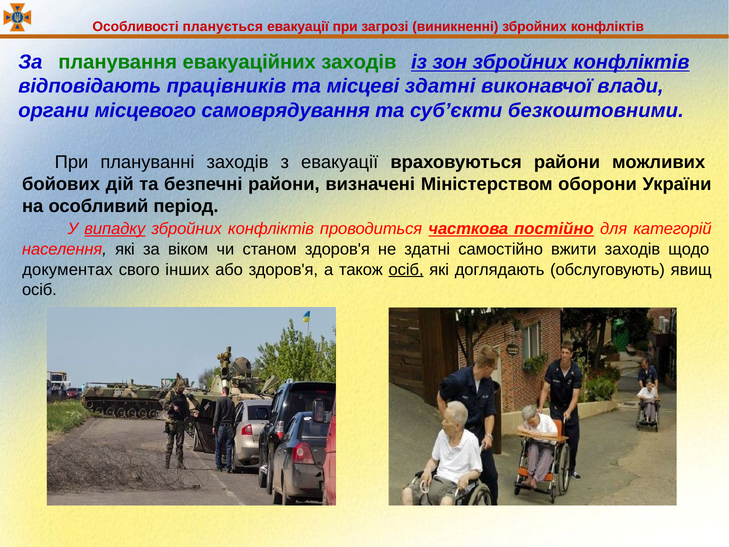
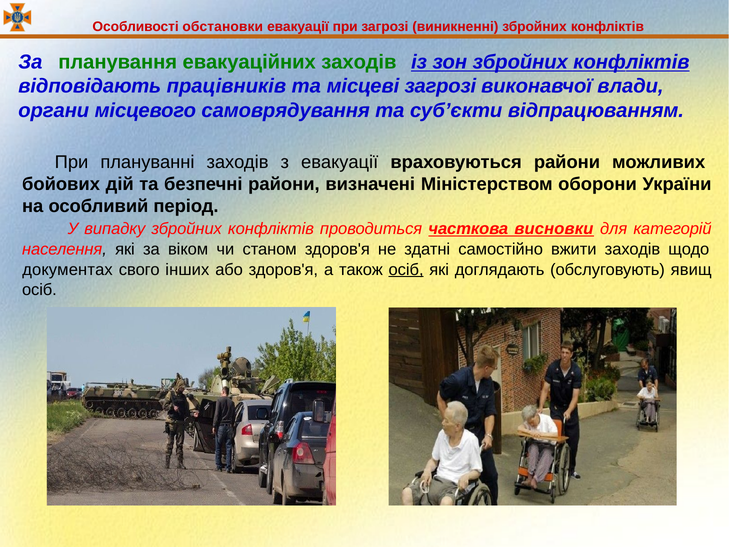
планується: планується -> обстановки
місцеві здатні: здатні -> загрозі
безкоштовними: безкоштовними -> відпрацюванням
випадку underline: present -> none
постійно: постійно -> висновки
